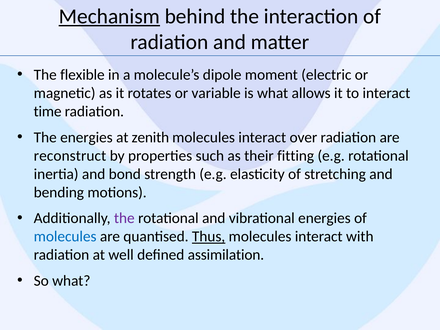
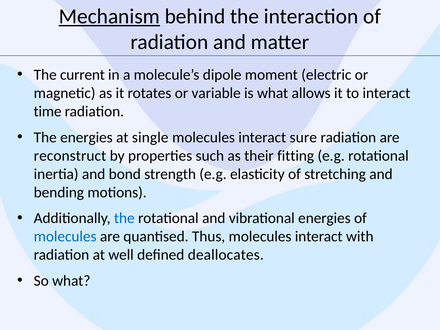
flexible: flexible -> current
zenith: zenith -> single
over: over -> sure
the at (124, 218) colour: purple -> blue
Thus underline: present -> none
assimilation: assimilation -> deallocates
